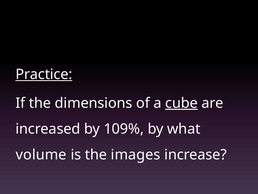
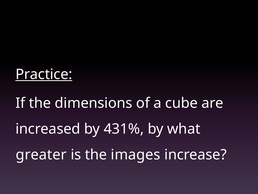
cube underline: present -> none
109%: 109% -> 431%
volume: volume -> greater
